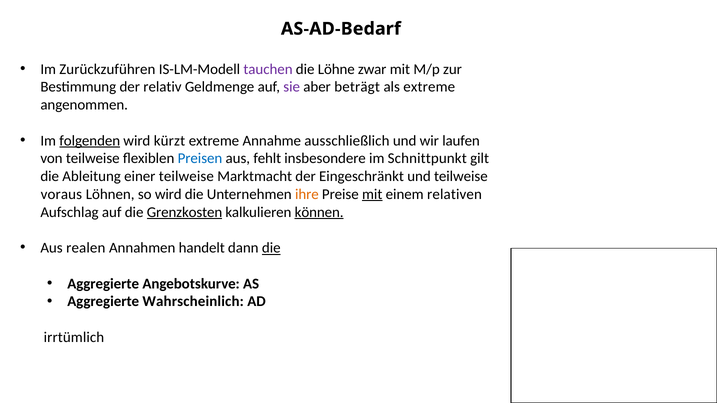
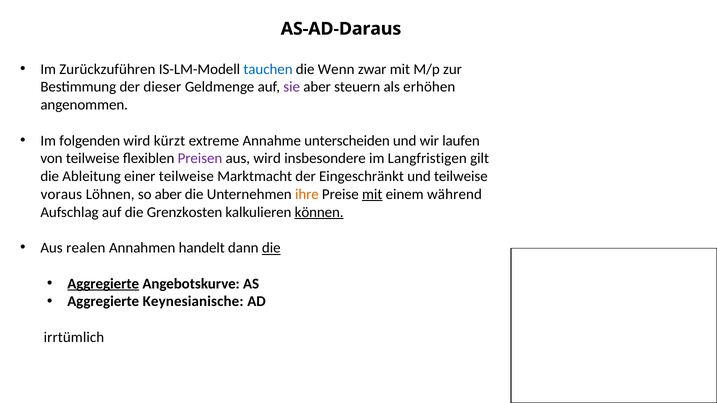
AS-AD-Bedarf: AS-AD-Bedarf -> AS-AD-Daraus
tauchen colour: purple -> blue
Löhne: Löhne -> Wenn
relativ: relativ -> dieser
beträgt: beträgt -> steuern
als extreme: extreme -> erhöhen
folgenden underline: present -> none
ausschließlich: ausschließlich -> unterscheiden
Preisen colour: blue -> purple
aus fehlt: fehlt -> wird
Schnittpunkt: Schnittpunkt -> Langfristigen
so wird: wird -> aber
relativen: relativen -> während
Grenzkosten underline: present -> none
Aggregierte at (103, 284) underline: none -> present
Wahrscheinlich: Wahrscheinlich -> Keynesianische
